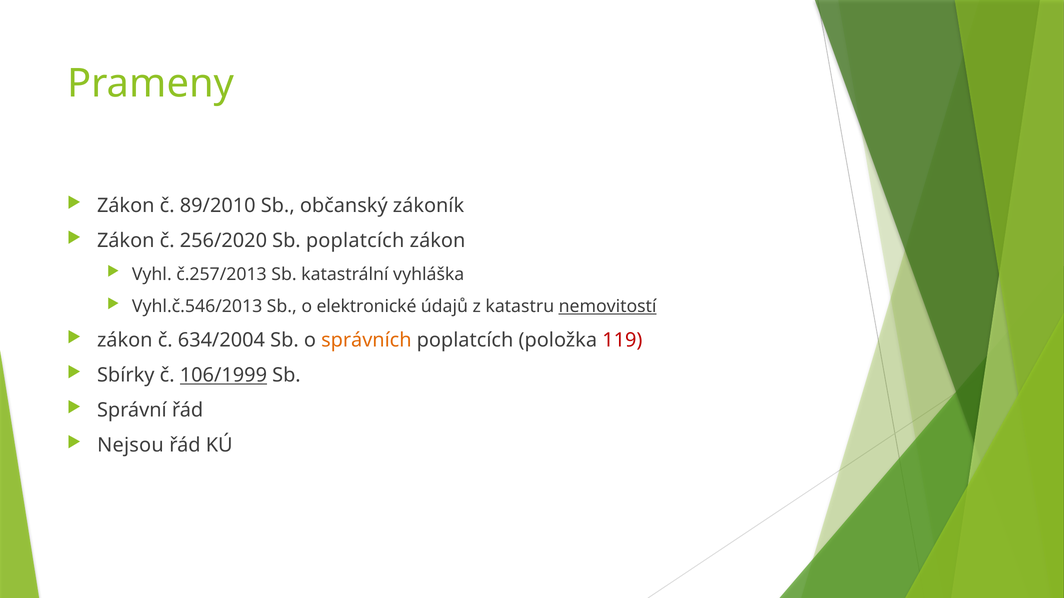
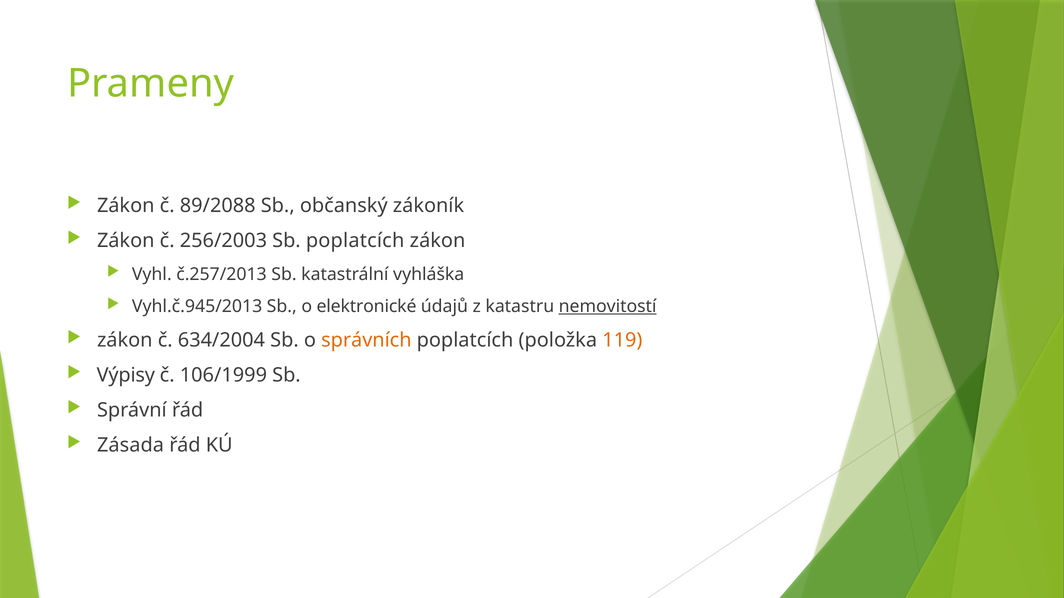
89/2010: 89/2010 -> 89/2088
256/2020: 256/2020 -> 256/2003
Vyhl.č.546/2013: Vyhl.č.546/2013 -> Vyhl.č.945/2013
119 colour: red -> orange
Sbírky: Sbírky -> Výpisy
106/1999 underline: present -> none
Nejsou: Nejsou -> Zásada
